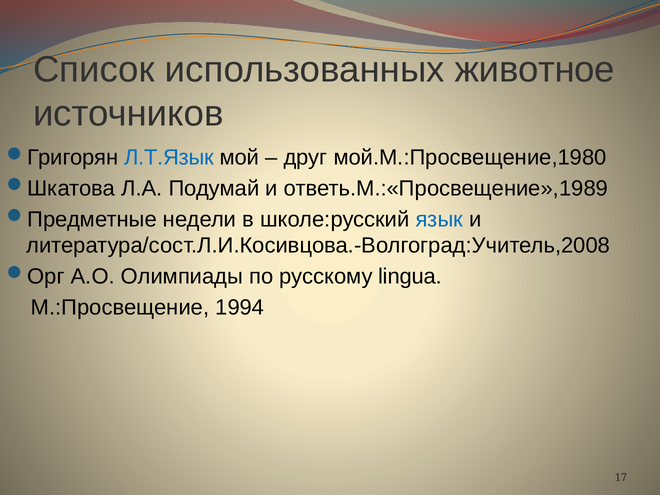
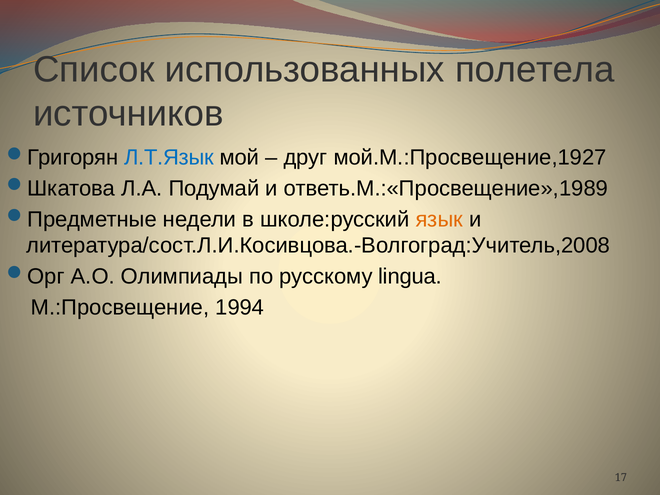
животное: животное -> полетела
мой.М.:Просвещение,1980: мой.М.:Просвещение,1980 -> мой.М.:Просвещение,1927
язык colour: blue -> orange
